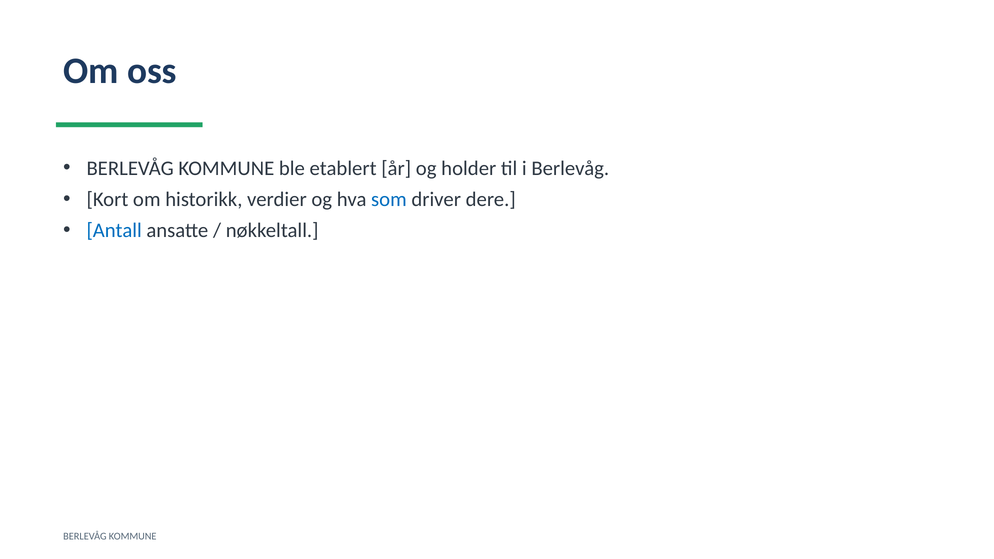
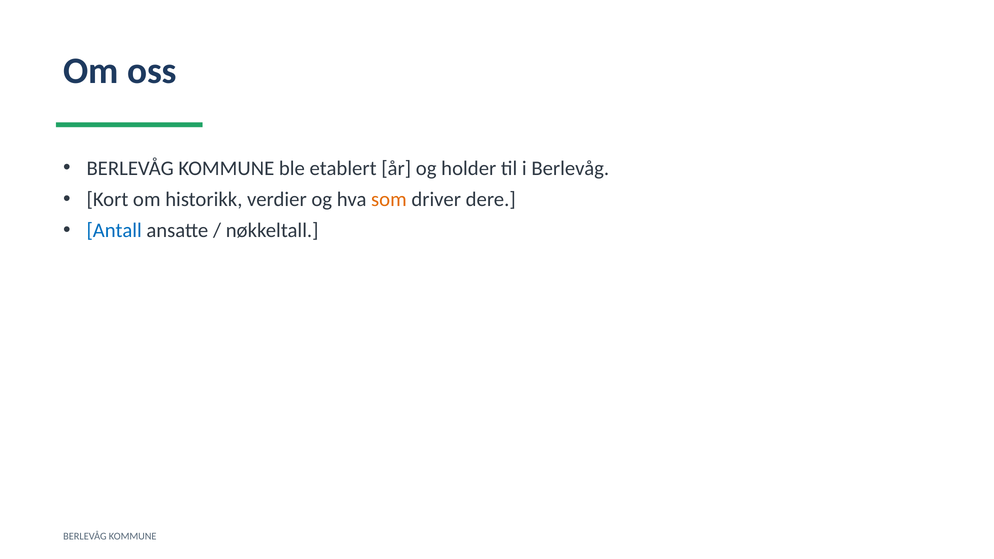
som colour: blue -> orange
